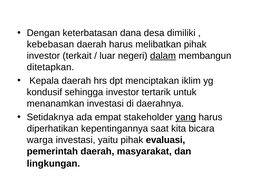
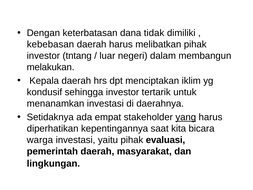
desa: desa -> tidak
terkait: terkait -> tntang
dalam underline: present -> none
ditetapkan: ditetapkan -> melakukan
